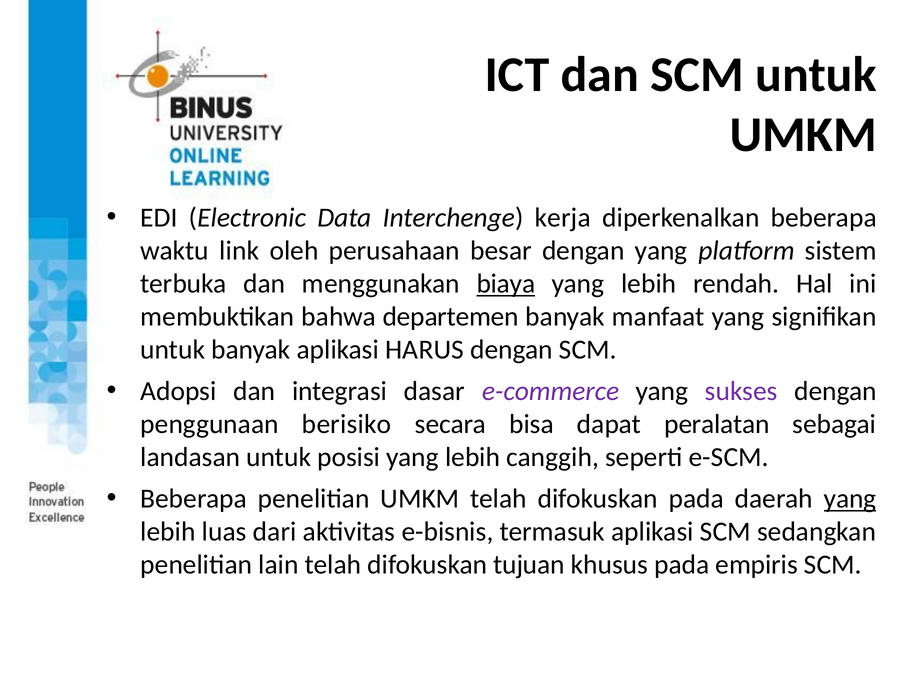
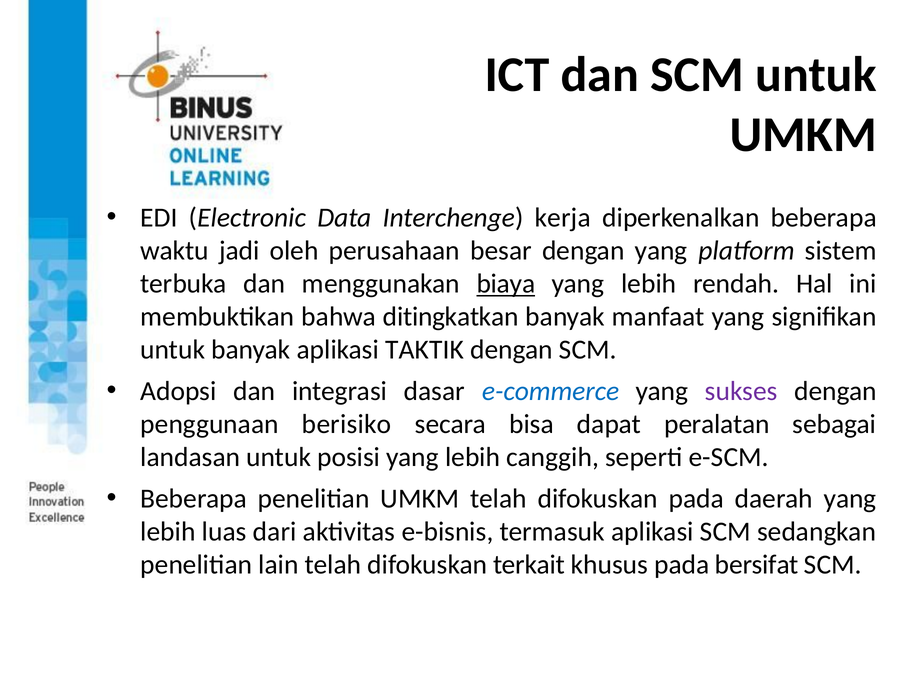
link: link -> jadi
departemen: departemen -> ditingkatkan
HARUS: HARUS -> TAKTIK
e-commerce colour: purple -> blue
yang at (850, 499) underline: present -> none
tujuan: tujuan -> terkait
empiris: empiris -> bersifat
